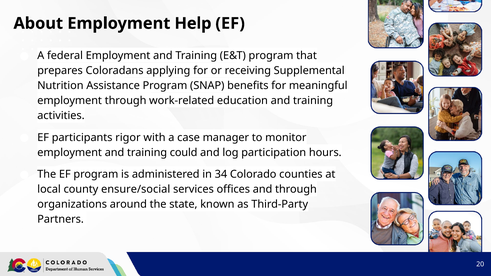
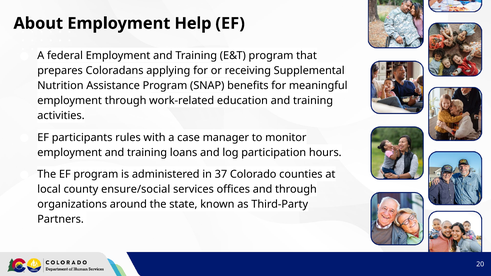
rigor: rigor -> rules
could: could -> loans
34: 34 -> 37
